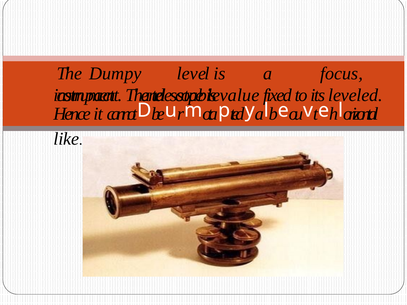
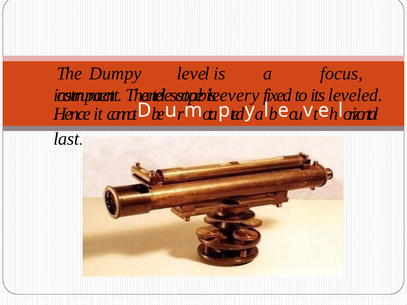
value: value -> every
like: like -> last
